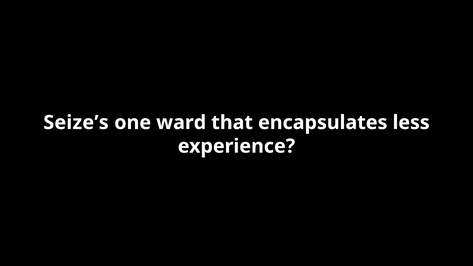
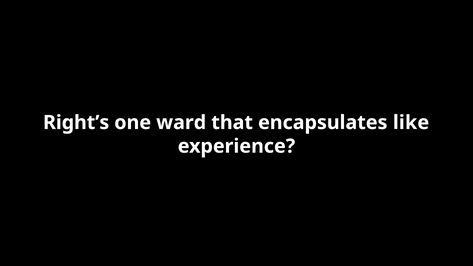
Seize’s: Seize’s -> Right’s
less: less -> like
